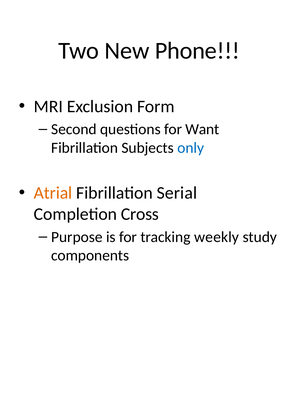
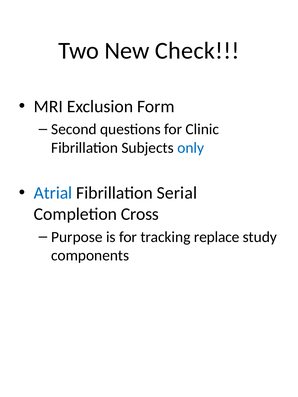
Phone: Phone -> Check
Want: Want -> Clinic
Atrial colour: orange -> blue
weekly: weekly -> replace
